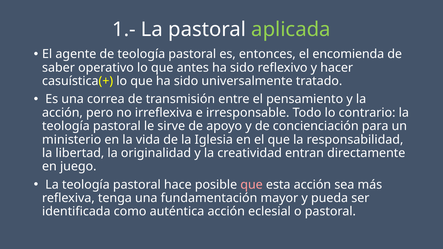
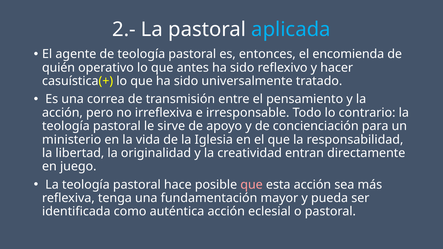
1.-: 1.- -> 2.-
aplicada colour: light green -> light blue
saber: saber -> quién
